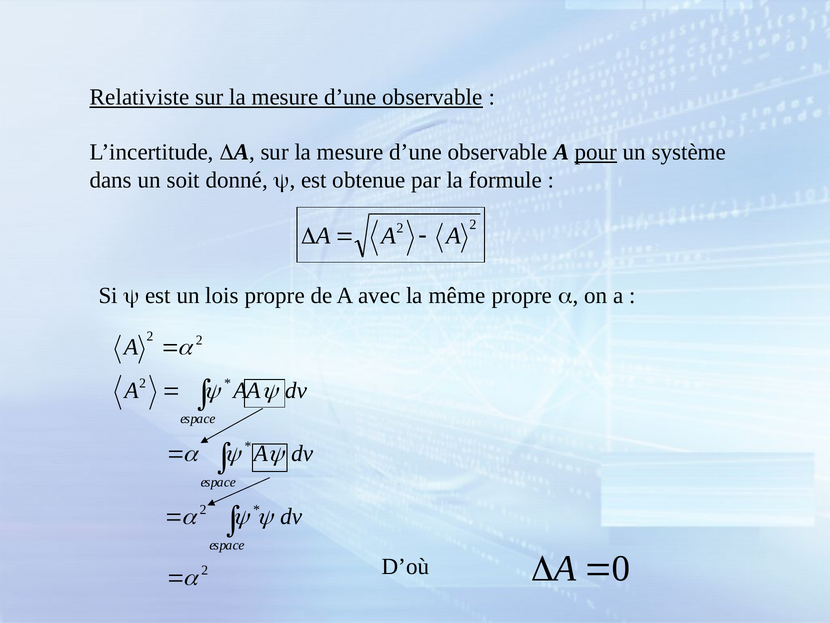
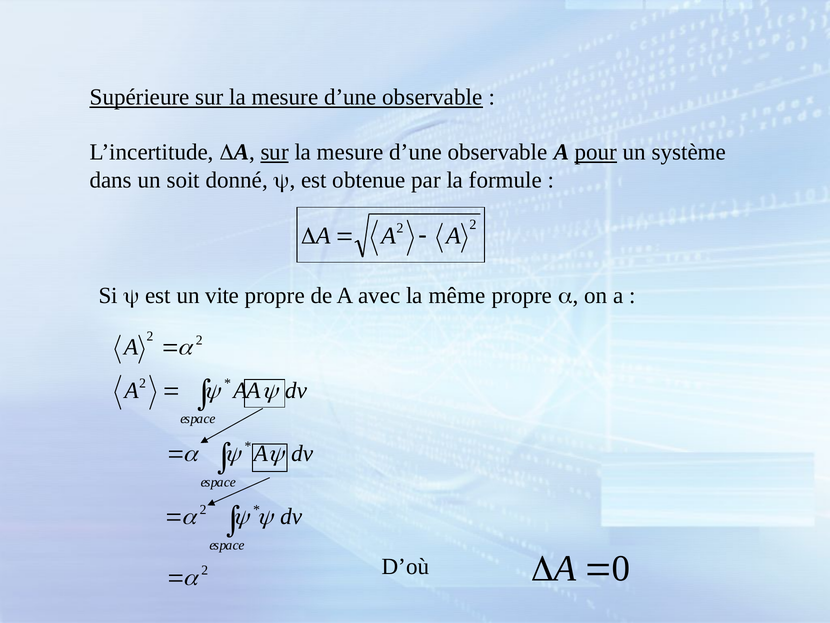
Relativiste: Relativiste -> Supérieure
sur at (275, 152) underline: none -> present
lois: lois -> vite
